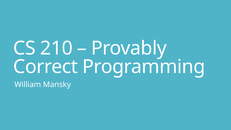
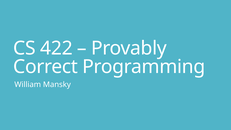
210: 210 -> 422
